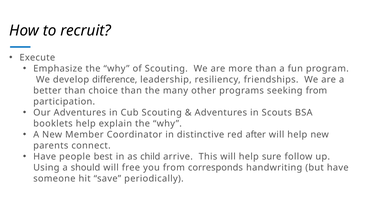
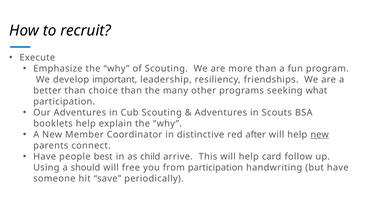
difference: difference -> important
seeking from: from -> what
new at (320, 135) underline: none -> present
sure: sure -> card
from corresponds: corresponds -> participation
